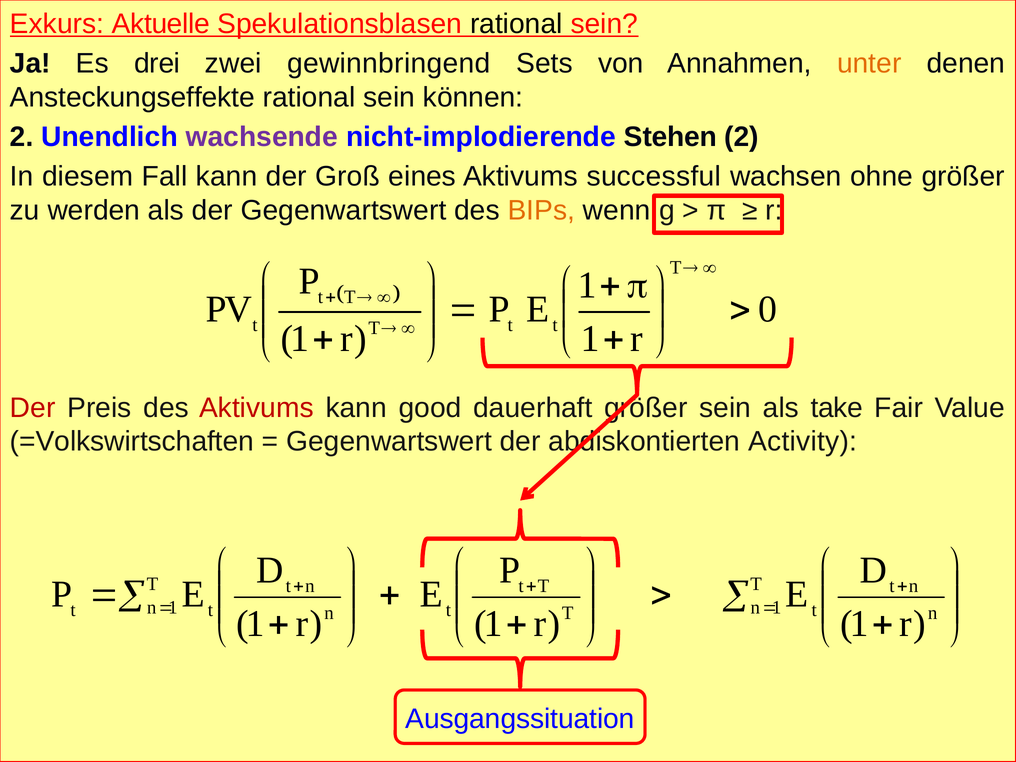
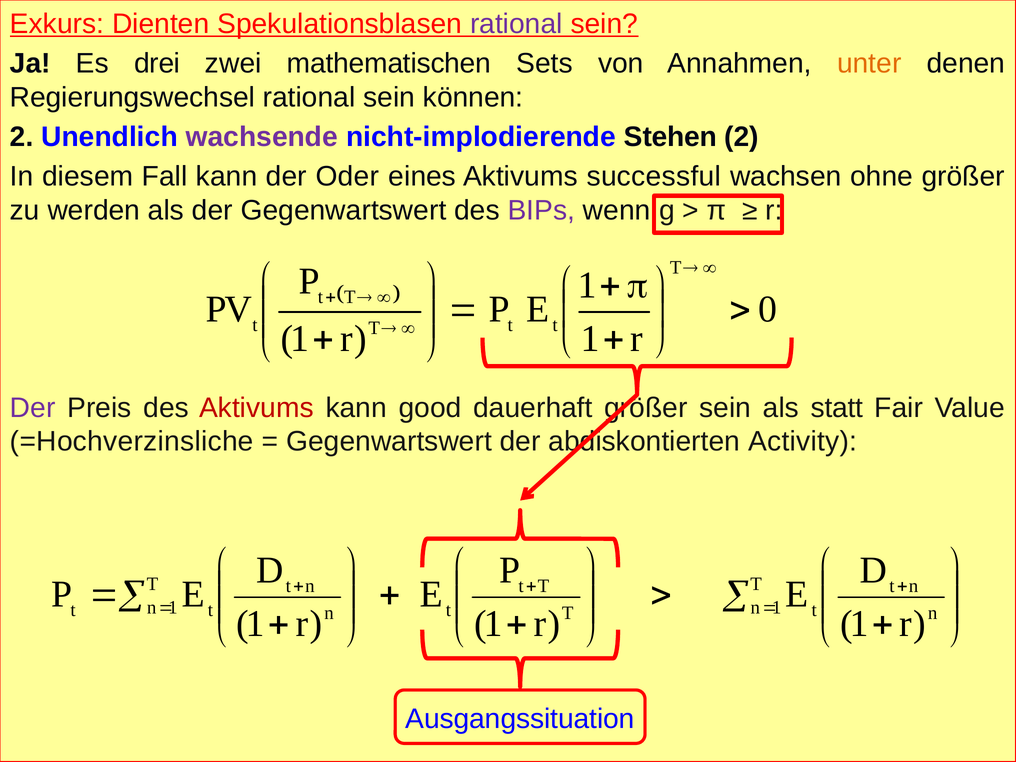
Aktuelle: Aktuelle -> Dienten
rational at (516, 24) colour: black -> purple
gewinnbringend: gewinnbringend -> mathematischen
Ansteckungseffekte: Ansteckungseffekte -> Regierungswechsel
Groß: Groß -> Oder
BIPs colour: orange -> purple
Der at (33, 408) colour: red -> purple
take: take -> statt
=Volkswirtschaften: =Volkswirtschaften -> =Hochverzinsliche
